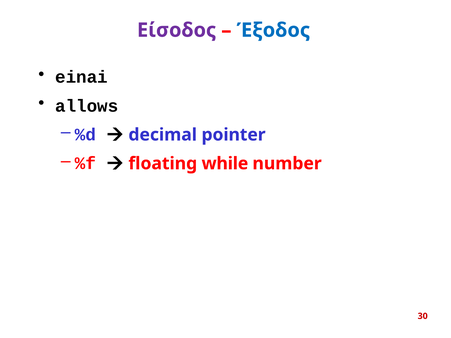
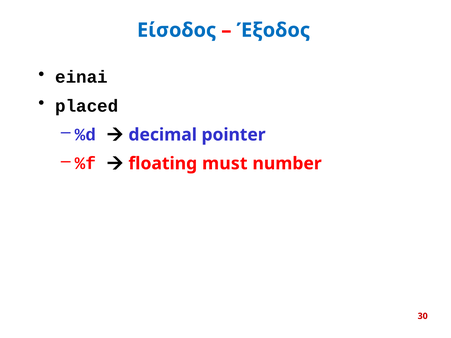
Είσοδος colour: purple -> blue
allows: allows -> placed
while: while -> must
